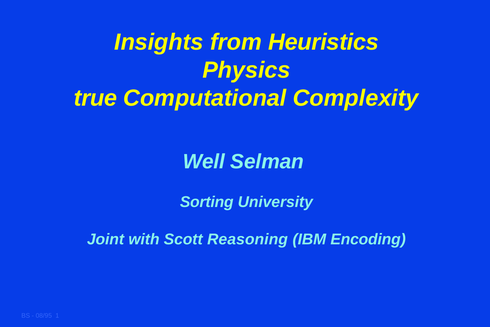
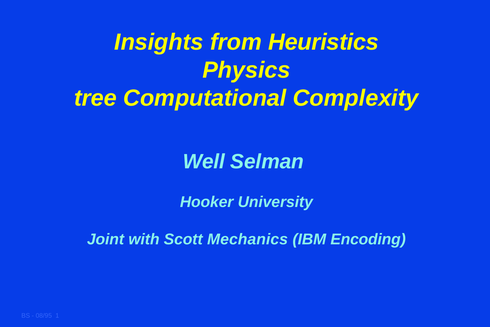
true: true -> tree
Sorting: Sorting -> Hooker
Reasoning: Reasoning -> Mechanics
